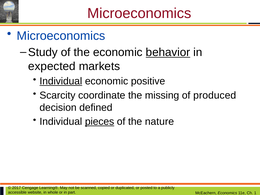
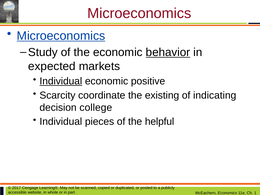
Microeconomics at (61, 36) underline: none -> present
missing: missing -> existing
produced: produced -> indicating
defined: defined -> college
pieces underline: present -> none
nature: nature -> helpful
